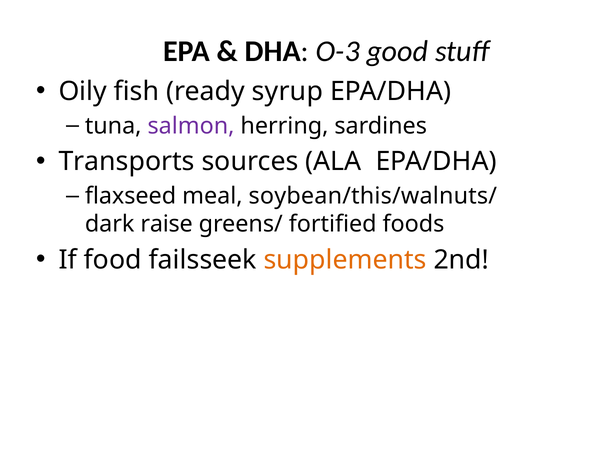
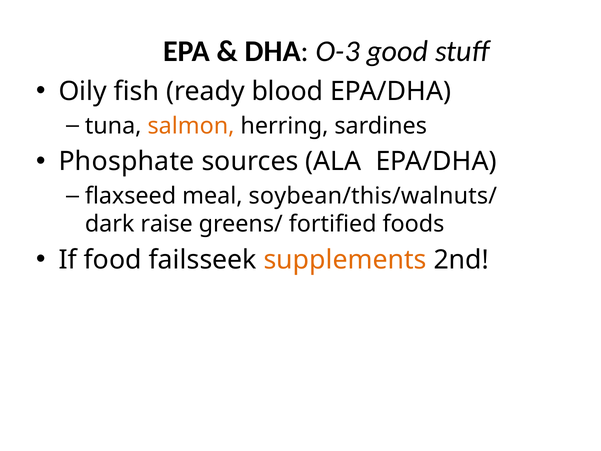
syrup: syrup -> blood
salmon colour: purple -> orange
Transports: Transports -> Phosphate
